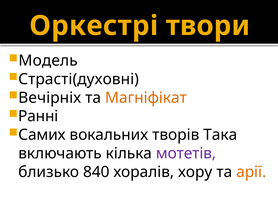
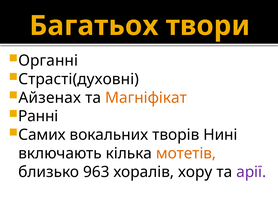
Оркестрі: Оркестрі -> Багатьох
Модель: Модель -> Органні
Вечірніх: Вечірніх -> Айзенах
Така: Така -> Нині
мотетів colour: purple -> orange
840: 840 -> 963
арії colour: orange -> purple
